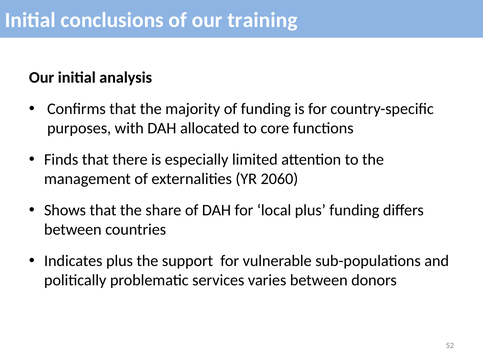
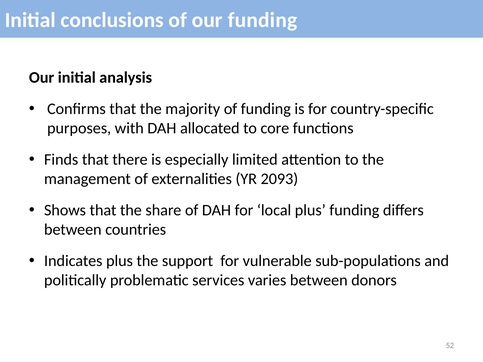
our training: training -> funding
2060: 2060 -> 2093
